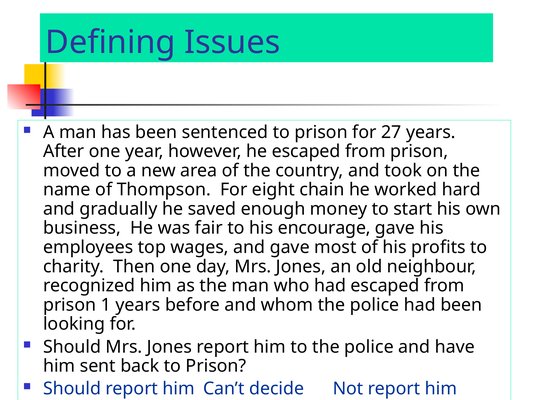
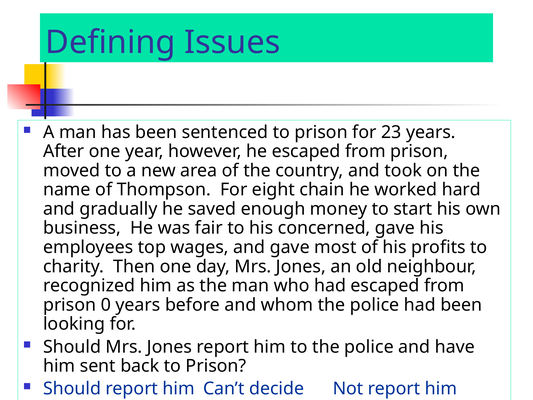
27: 27 -> 23
encourage: encourage -> concerned
1: 1 -> 0
